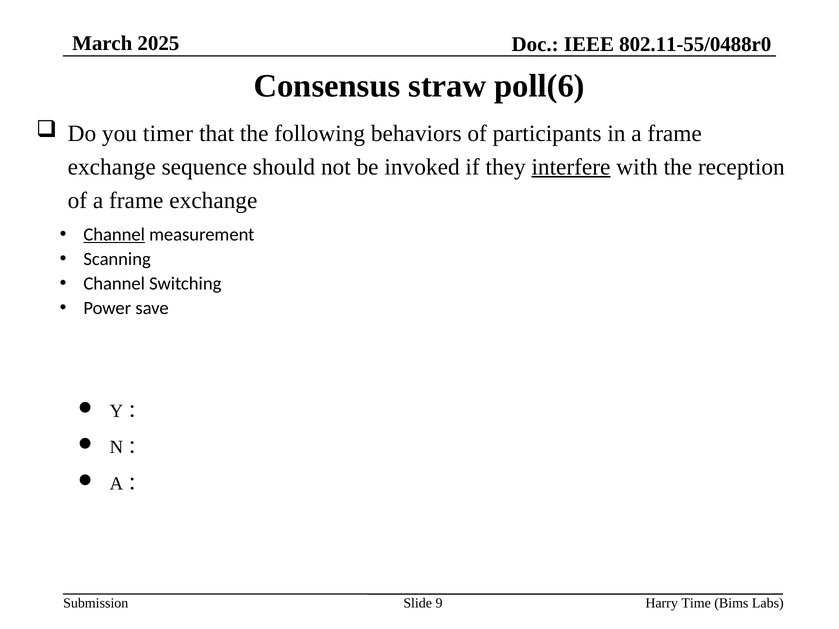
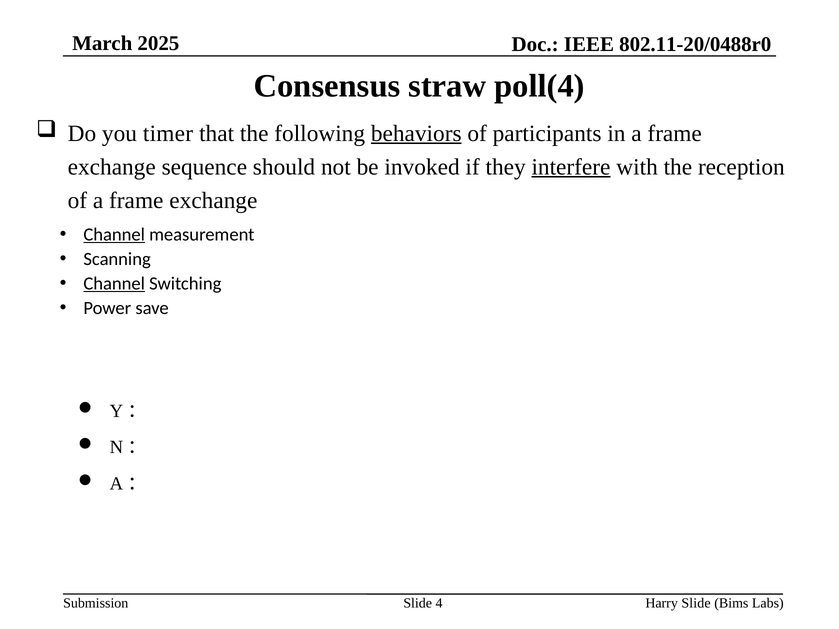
802.11-55/0488r0: 802.11-55/0488r0 -> 802.11-20/0488r0
poll(6: poll(6 -> poll(4
behaviors underline: none -> present
Channel at (114, 284) underline: none -> present
9: 9 -> 4
Harry Time: Time -> Slide
